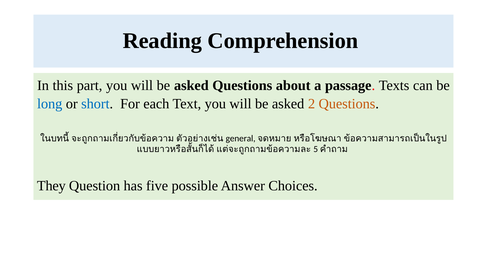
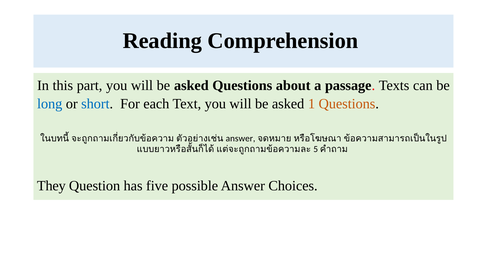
2: 2 -> 1
general at (241, 138): general -> answer
